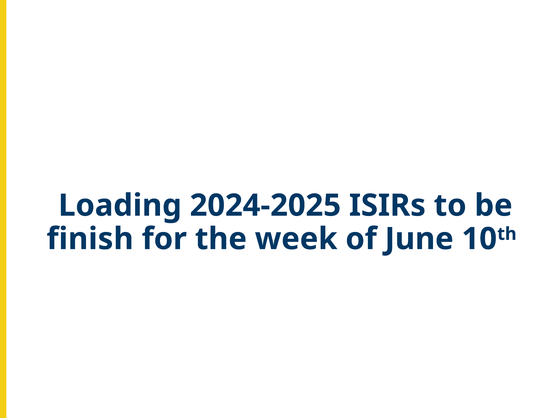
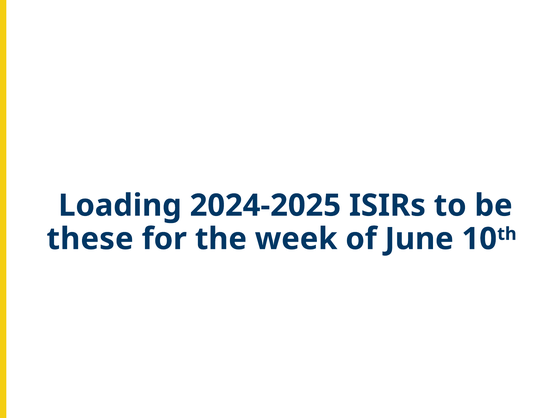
finish: finish -> these
